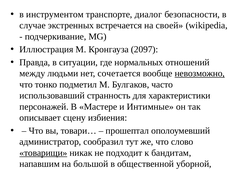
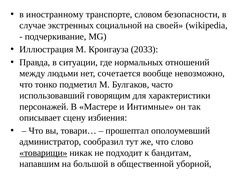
инструментом: инструментом -> иностранному
диалог: диалог -> словом
встречается: встречается -> социальной
2097: 2097 -> 2033
невозможно underline: present -> none
странность: странность -> говорящим
